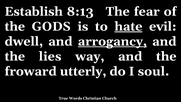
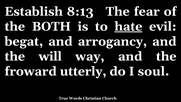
GODS: GODS -> BOTH
dwell: dwell -> begat
arrogancy underline: present -> none
lies: lies -> will
